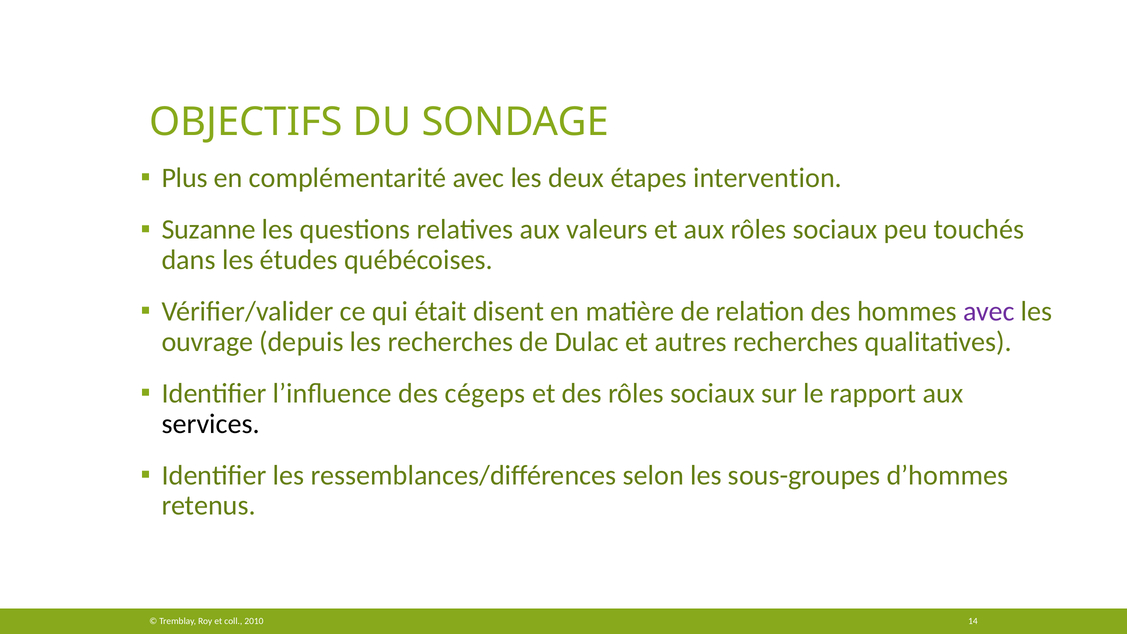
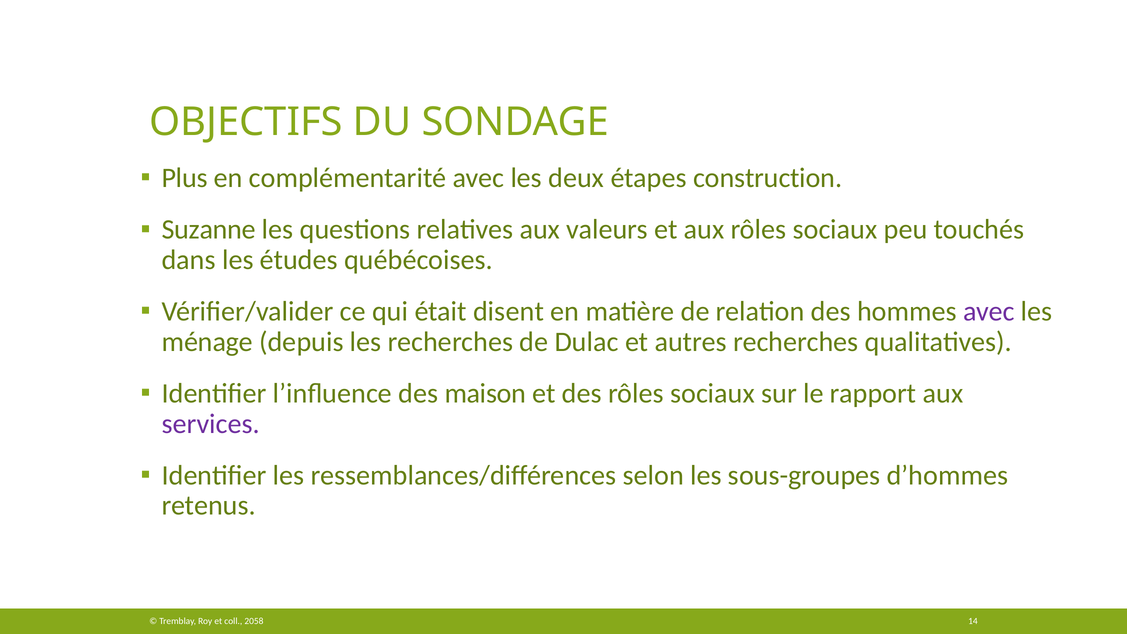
intervention: intervention -> construction
ouvrage: ouvrage -> ménage
cégeps: cégeps -> maison
services colour: black -> purple
2010: 2010 -> 2058
